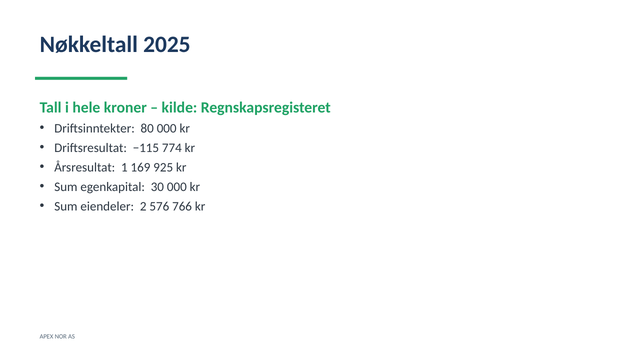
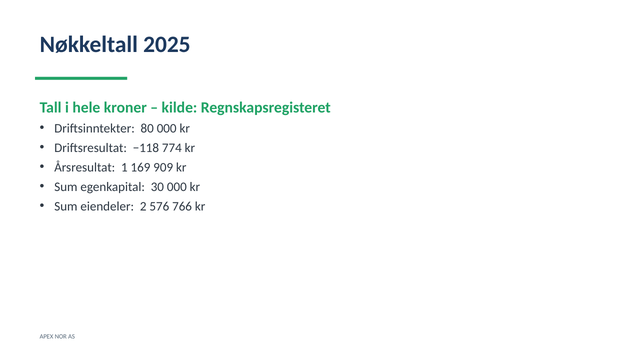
−115: −115 -> −118
925: 925 -> 909
